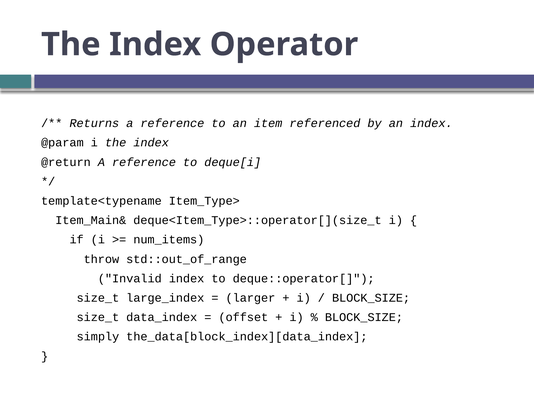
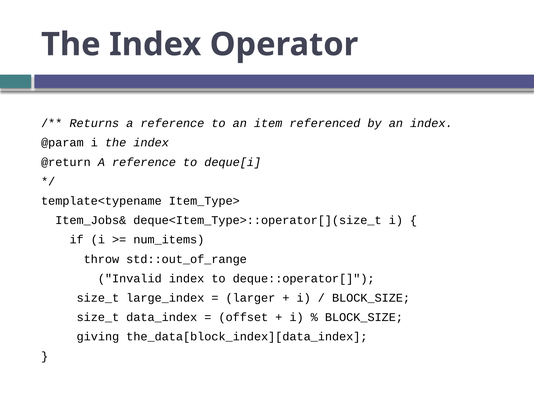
Item_Main&: Item_Main& -> Item_Jobs&
simply: simply -> giving
